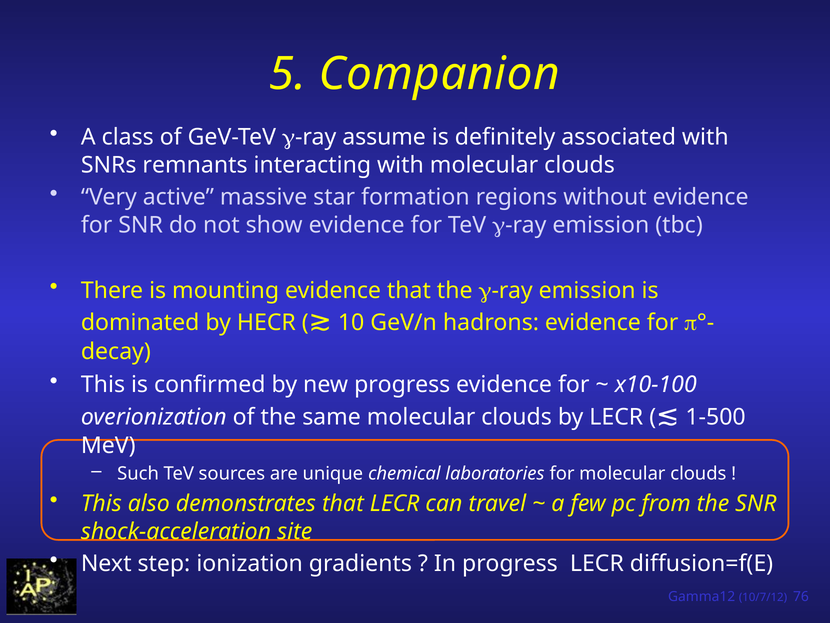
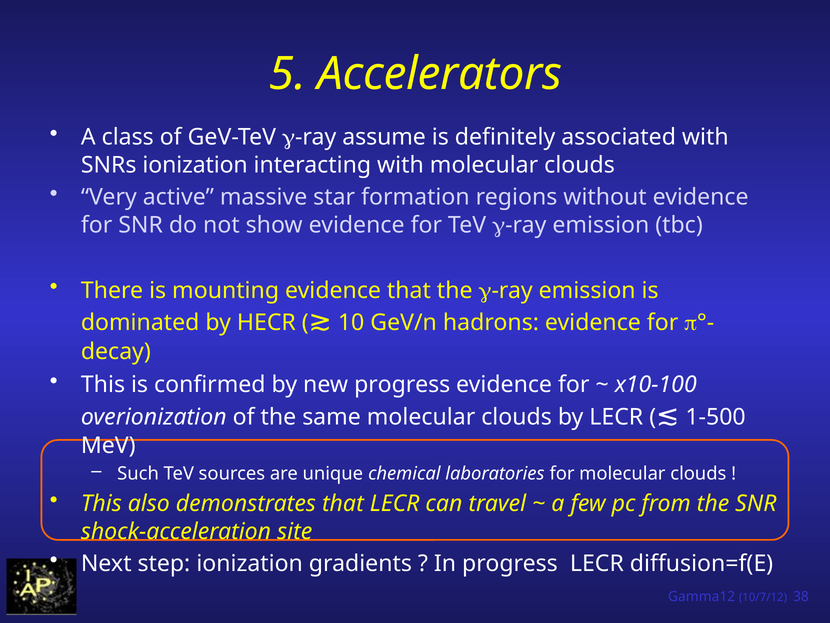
Companion: Companion -> Accelerators
SNRs remnants: remnants -> ionization
76: 76 -> 38
